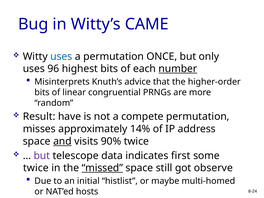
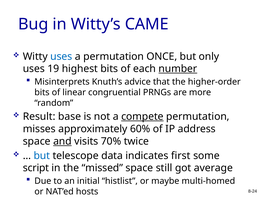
96: 96 -> 19
have: have -> base
compete underline: none -> present
14%: 14% -> 60%
90%: 90% -> 70%
but at (42, 156) colour: purple -> blue
twice at (36, 168): twice -> script
missed underline: present -> none
observe: observe -> average
